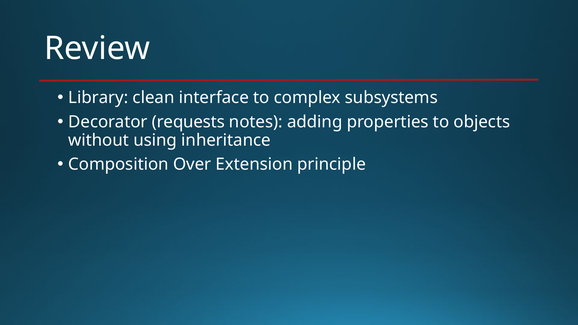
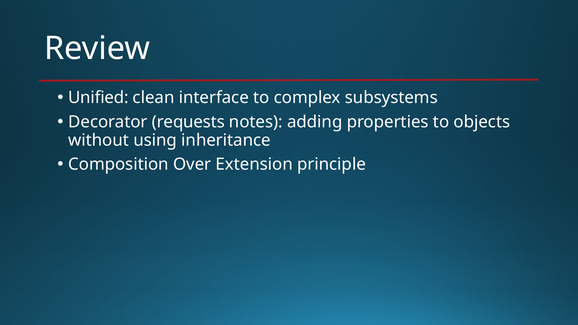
Library: Library -> Unified
